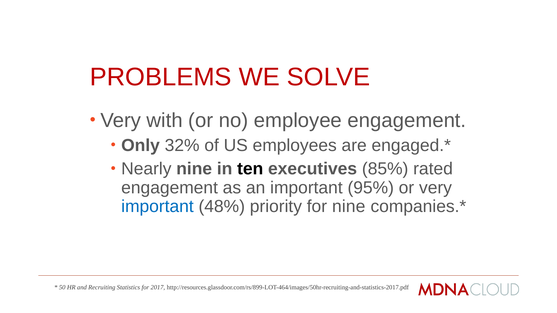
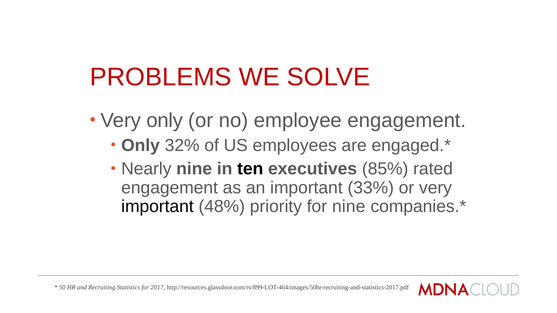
Very with: with -> only
95%: 95% -> 33%
important at (157, 207) colour: blue -> black
